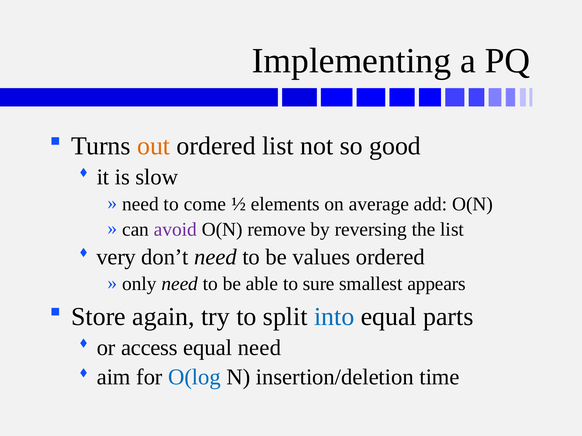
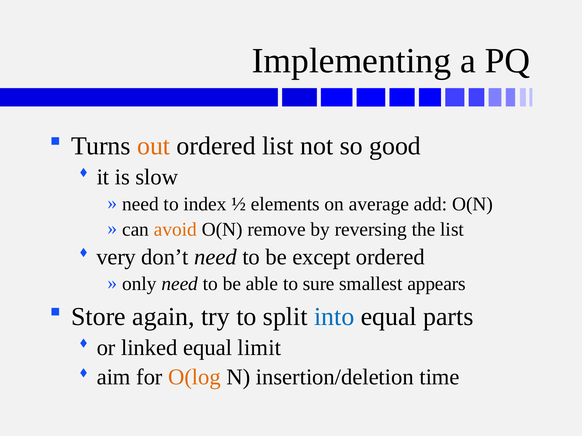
come: come -> index
avoid colour: purple -> orange
values: values -> except
access: access -> linked
equal need: need -> limit
O(log colour: blue -> orange
